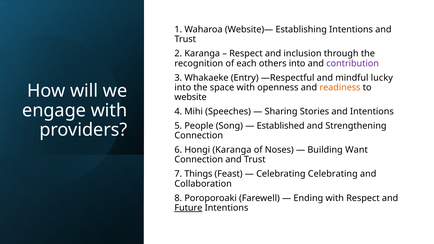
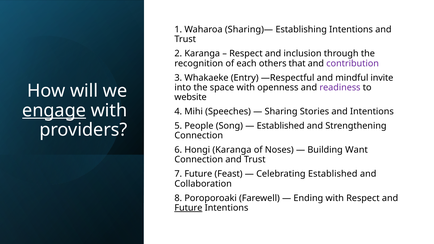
Website)—: Website)— -> Sharing)—
others into: into -> that
lucky: lucky -> invite
readiness colour: orange -> purple
engage underline: none -> present
7 Things: Things -> Future
Celebrating Celebrating: Celebrating -> Established
